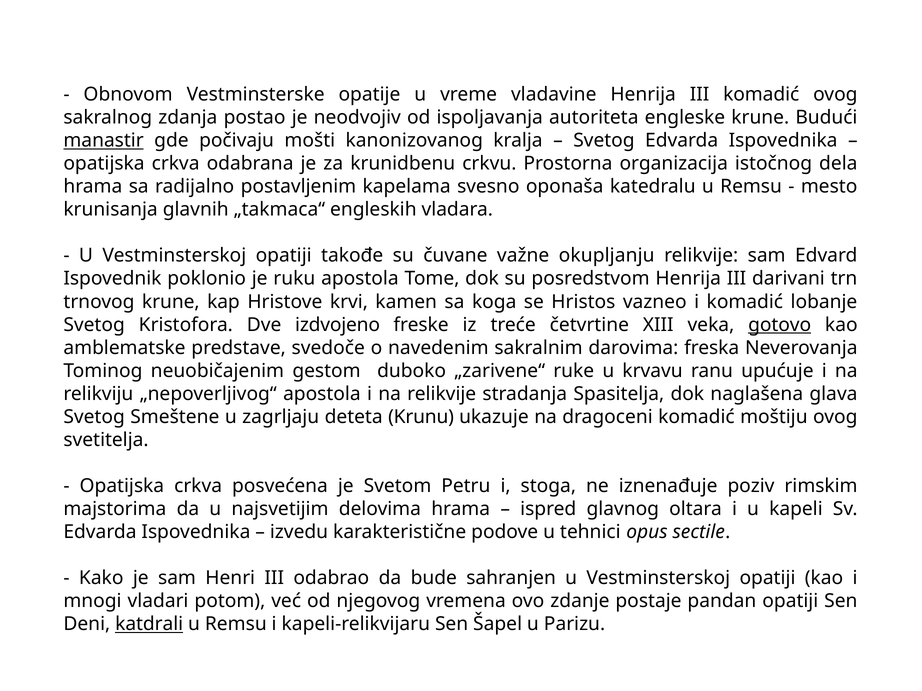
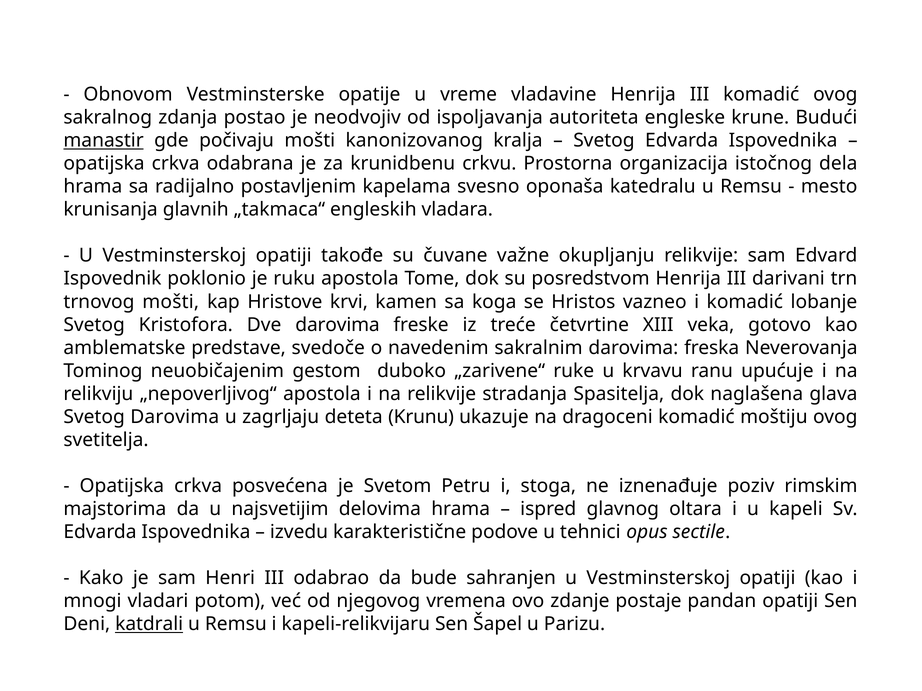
trnovog krune: krune -> mošti
Dve izdvojeno: izdvojeno -> darovima
gotovo underline: present -> none
Svetog Smeštene: Smeštene -> Darovima
